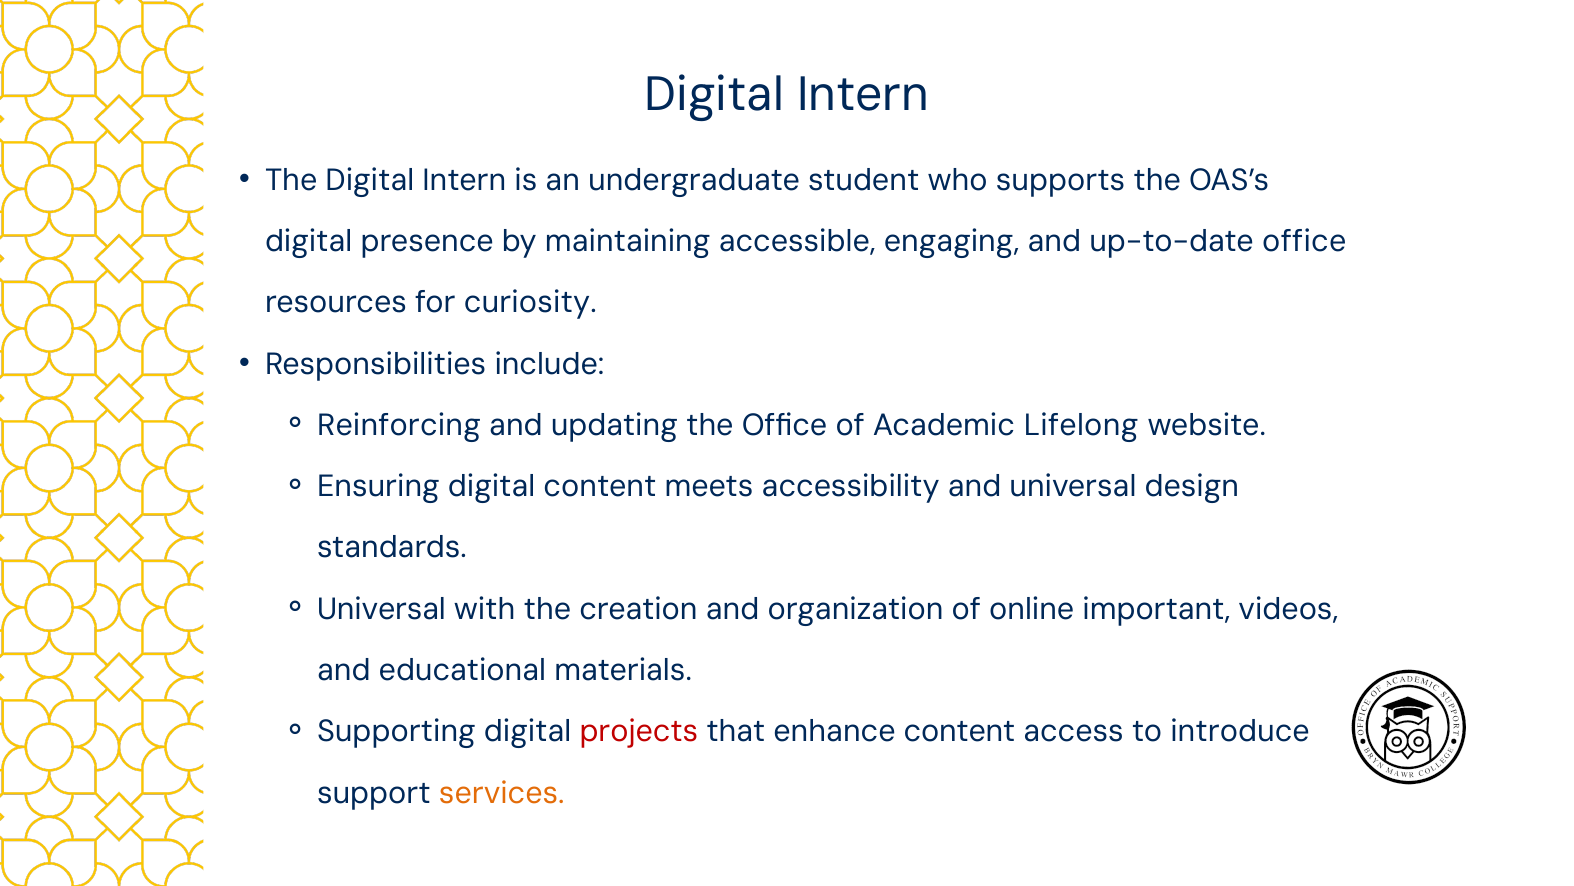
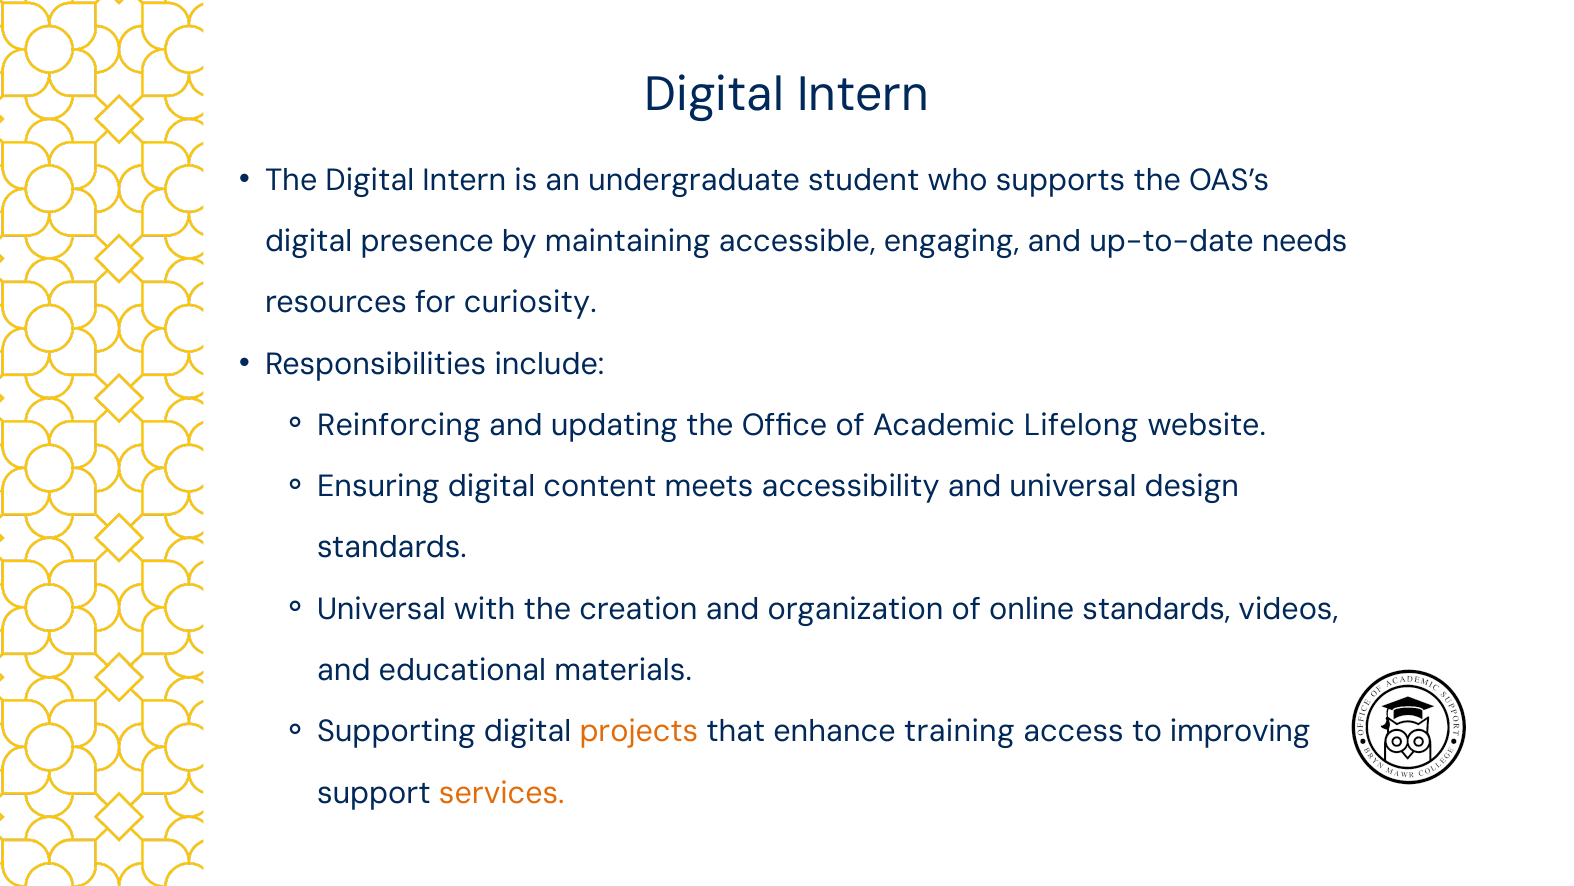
up-to-date office: office -> needs
online important: important -> standards
projects colour: red -> orange
enhance content: content -> training
introduce: introduce -> improving
